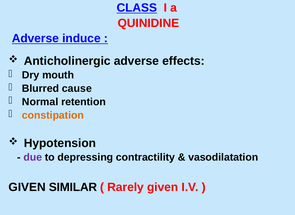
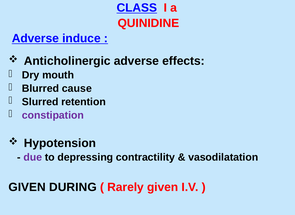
Normal: Normal -> Slurred
constipation colour: orange -> purple
SIMILAR: SIMILAR -> DURING
